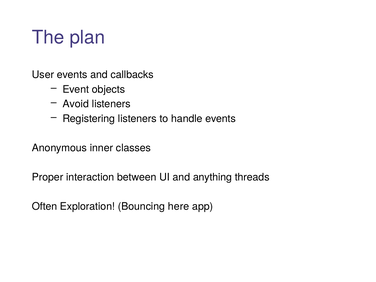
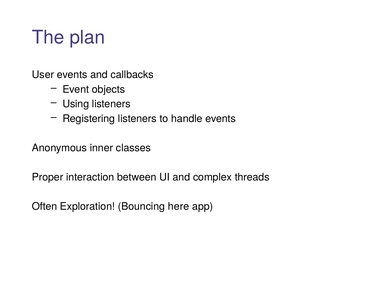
Avoid: Avoid -> Using
anything: anything -> complex
